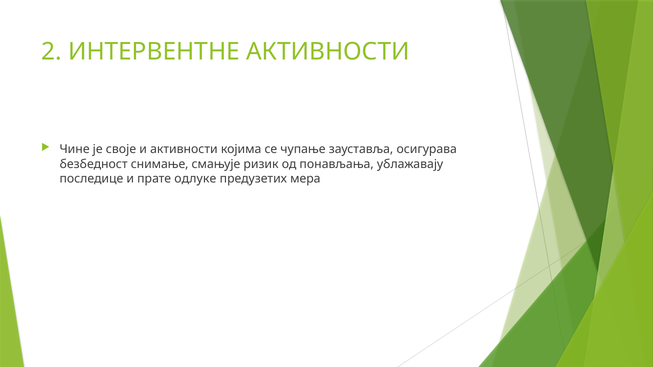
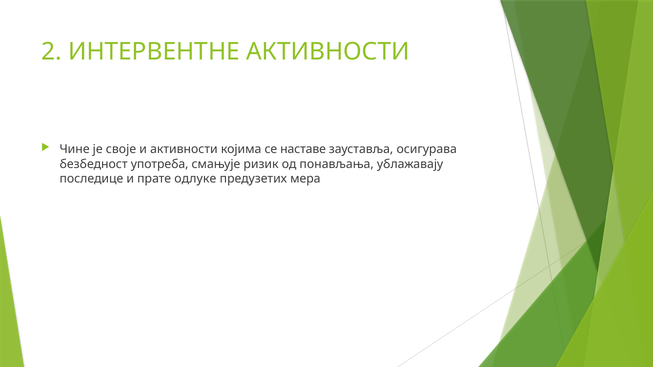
чупање: чупање -> наставе
снимање: снимање -> употреба
